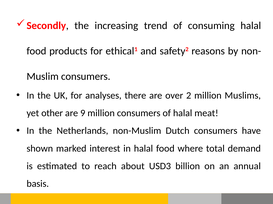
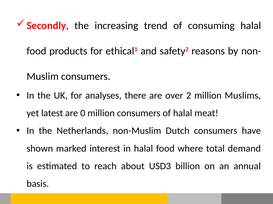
other: other -> latest
9: 9 -> 0
